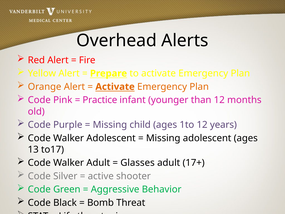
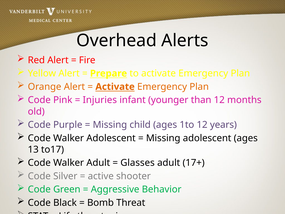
Practice: Practice -> Injuries
